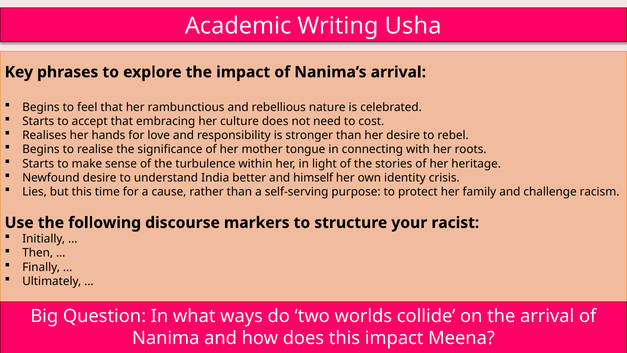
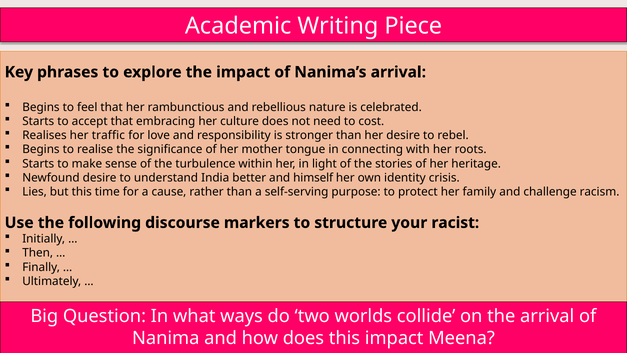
Usha: Usha -> Piece
hands: hands -> traffic
